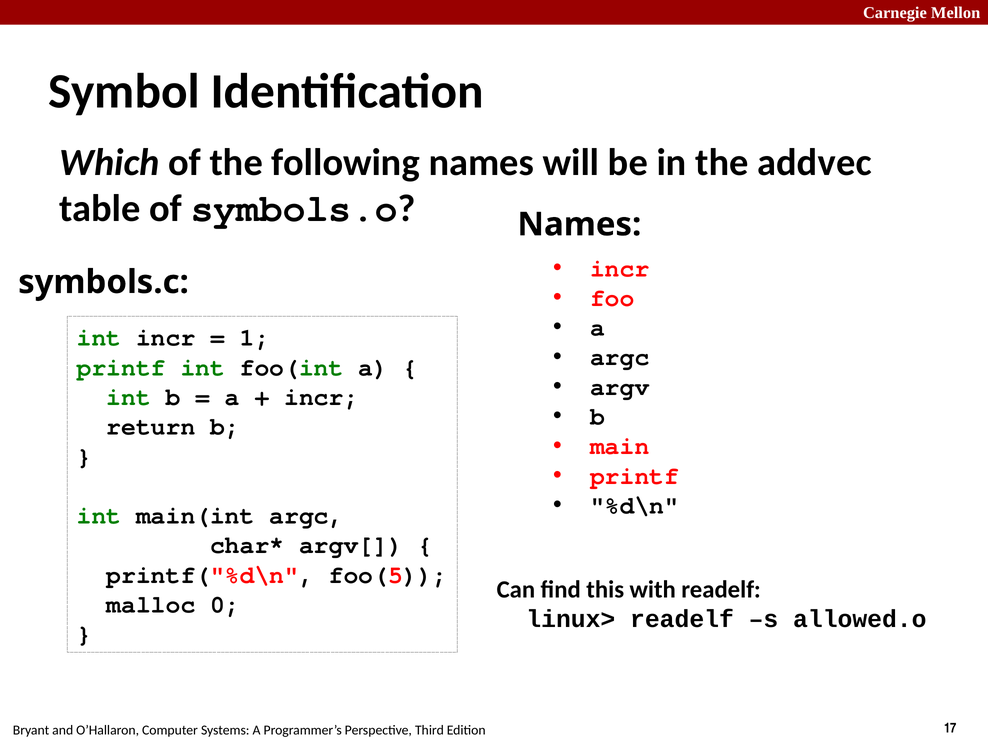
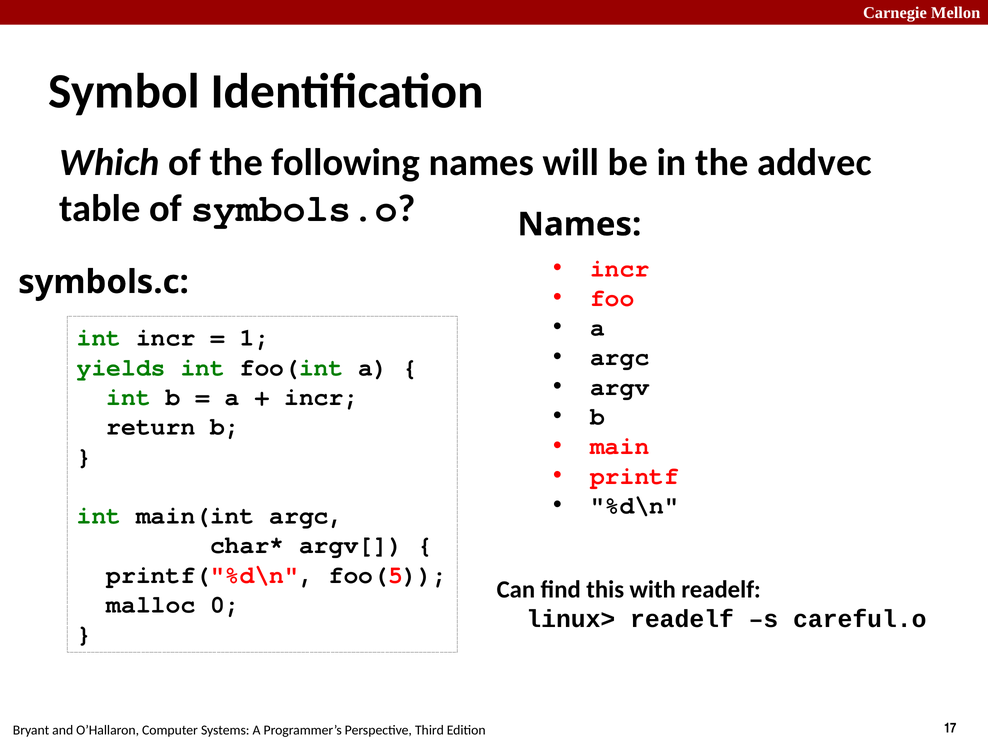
printf at (121, 367): printf -> yields
allowed.o: allowed.o -> careful.o
